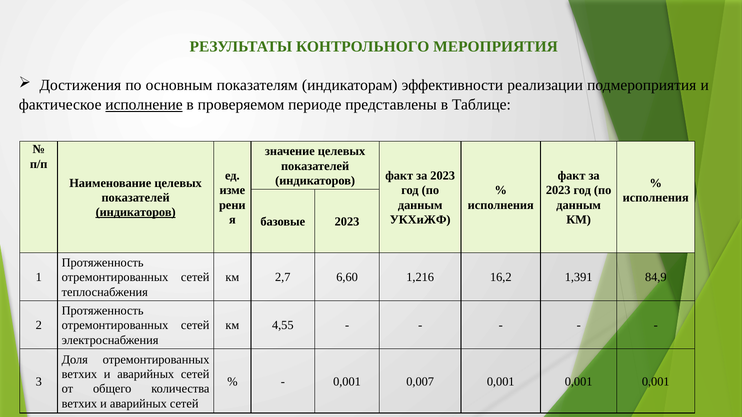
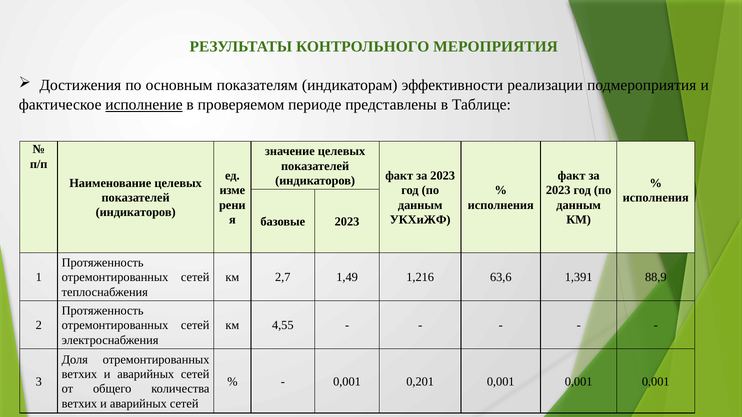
индикаторов at (136, 212) underline: present -> none
6,60: 6,60 -> 1,49
16,2: 16,2 -> 63,6
84,9: 84,9 -> 88,9
0,007: 0,007 -> 0,201
